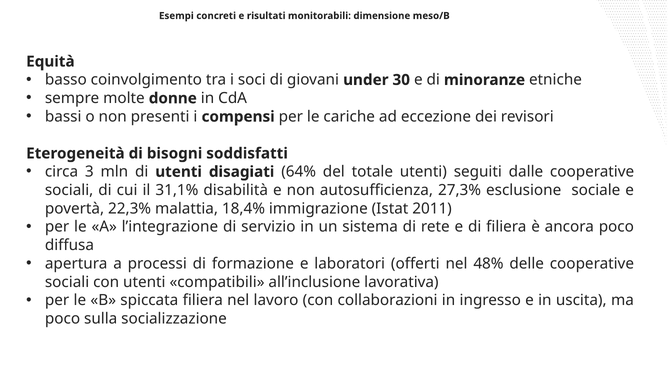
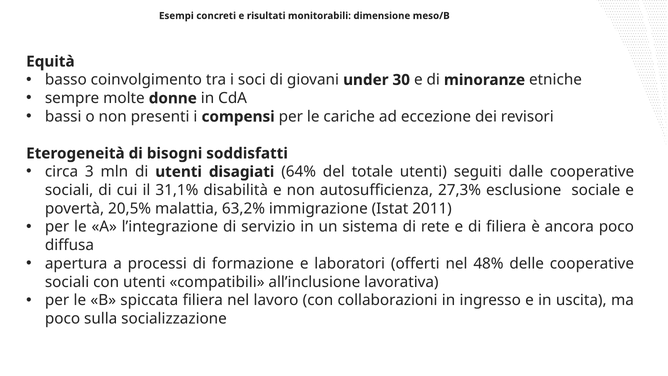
22,3%: 22,3% -> 20,5%
18,4%: 18,4% -> 63,2%
